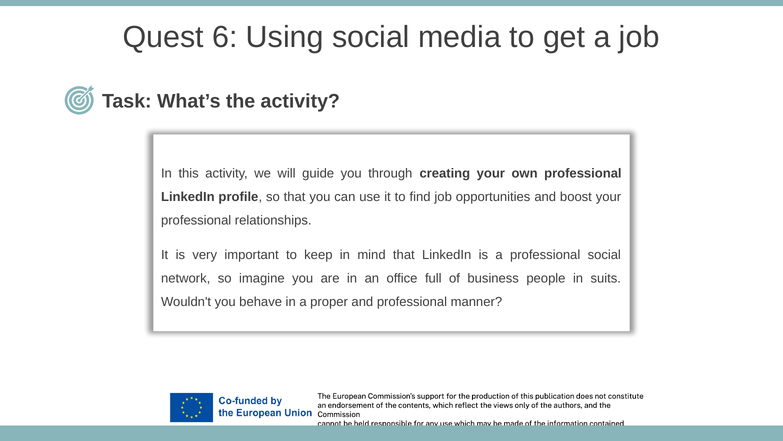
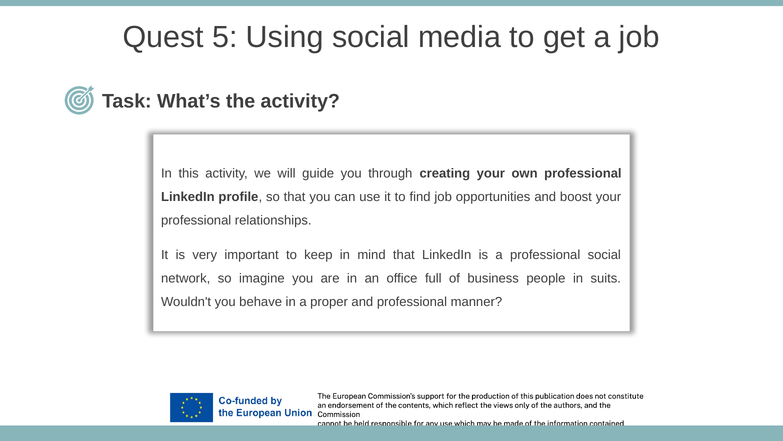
6: 6 -> 5
